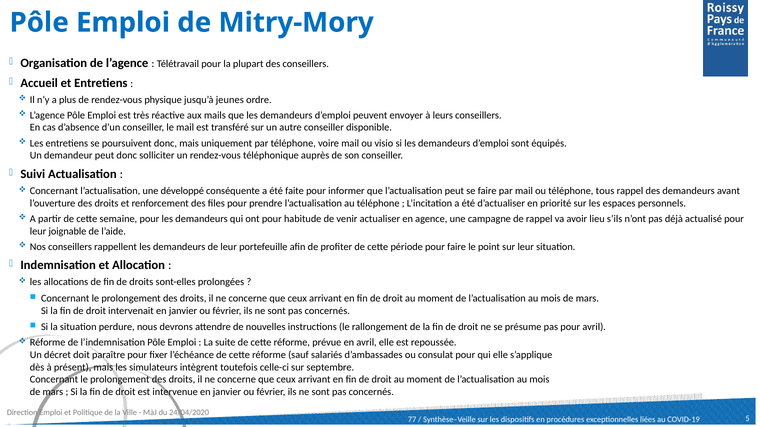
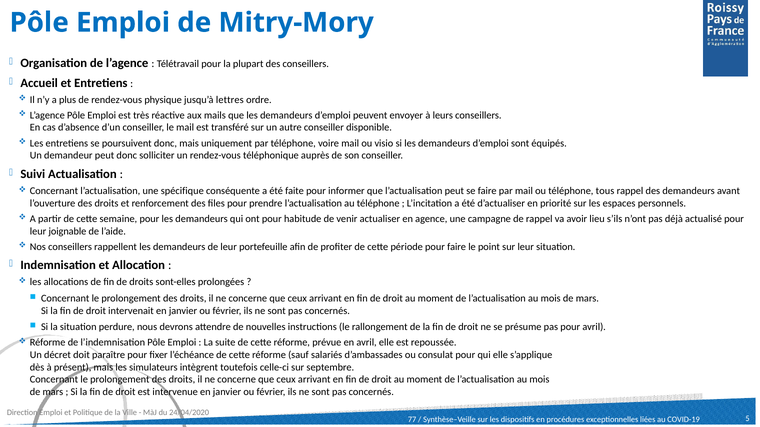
jeunes: jeunes -> lettres
développé: développé -> spécifique
